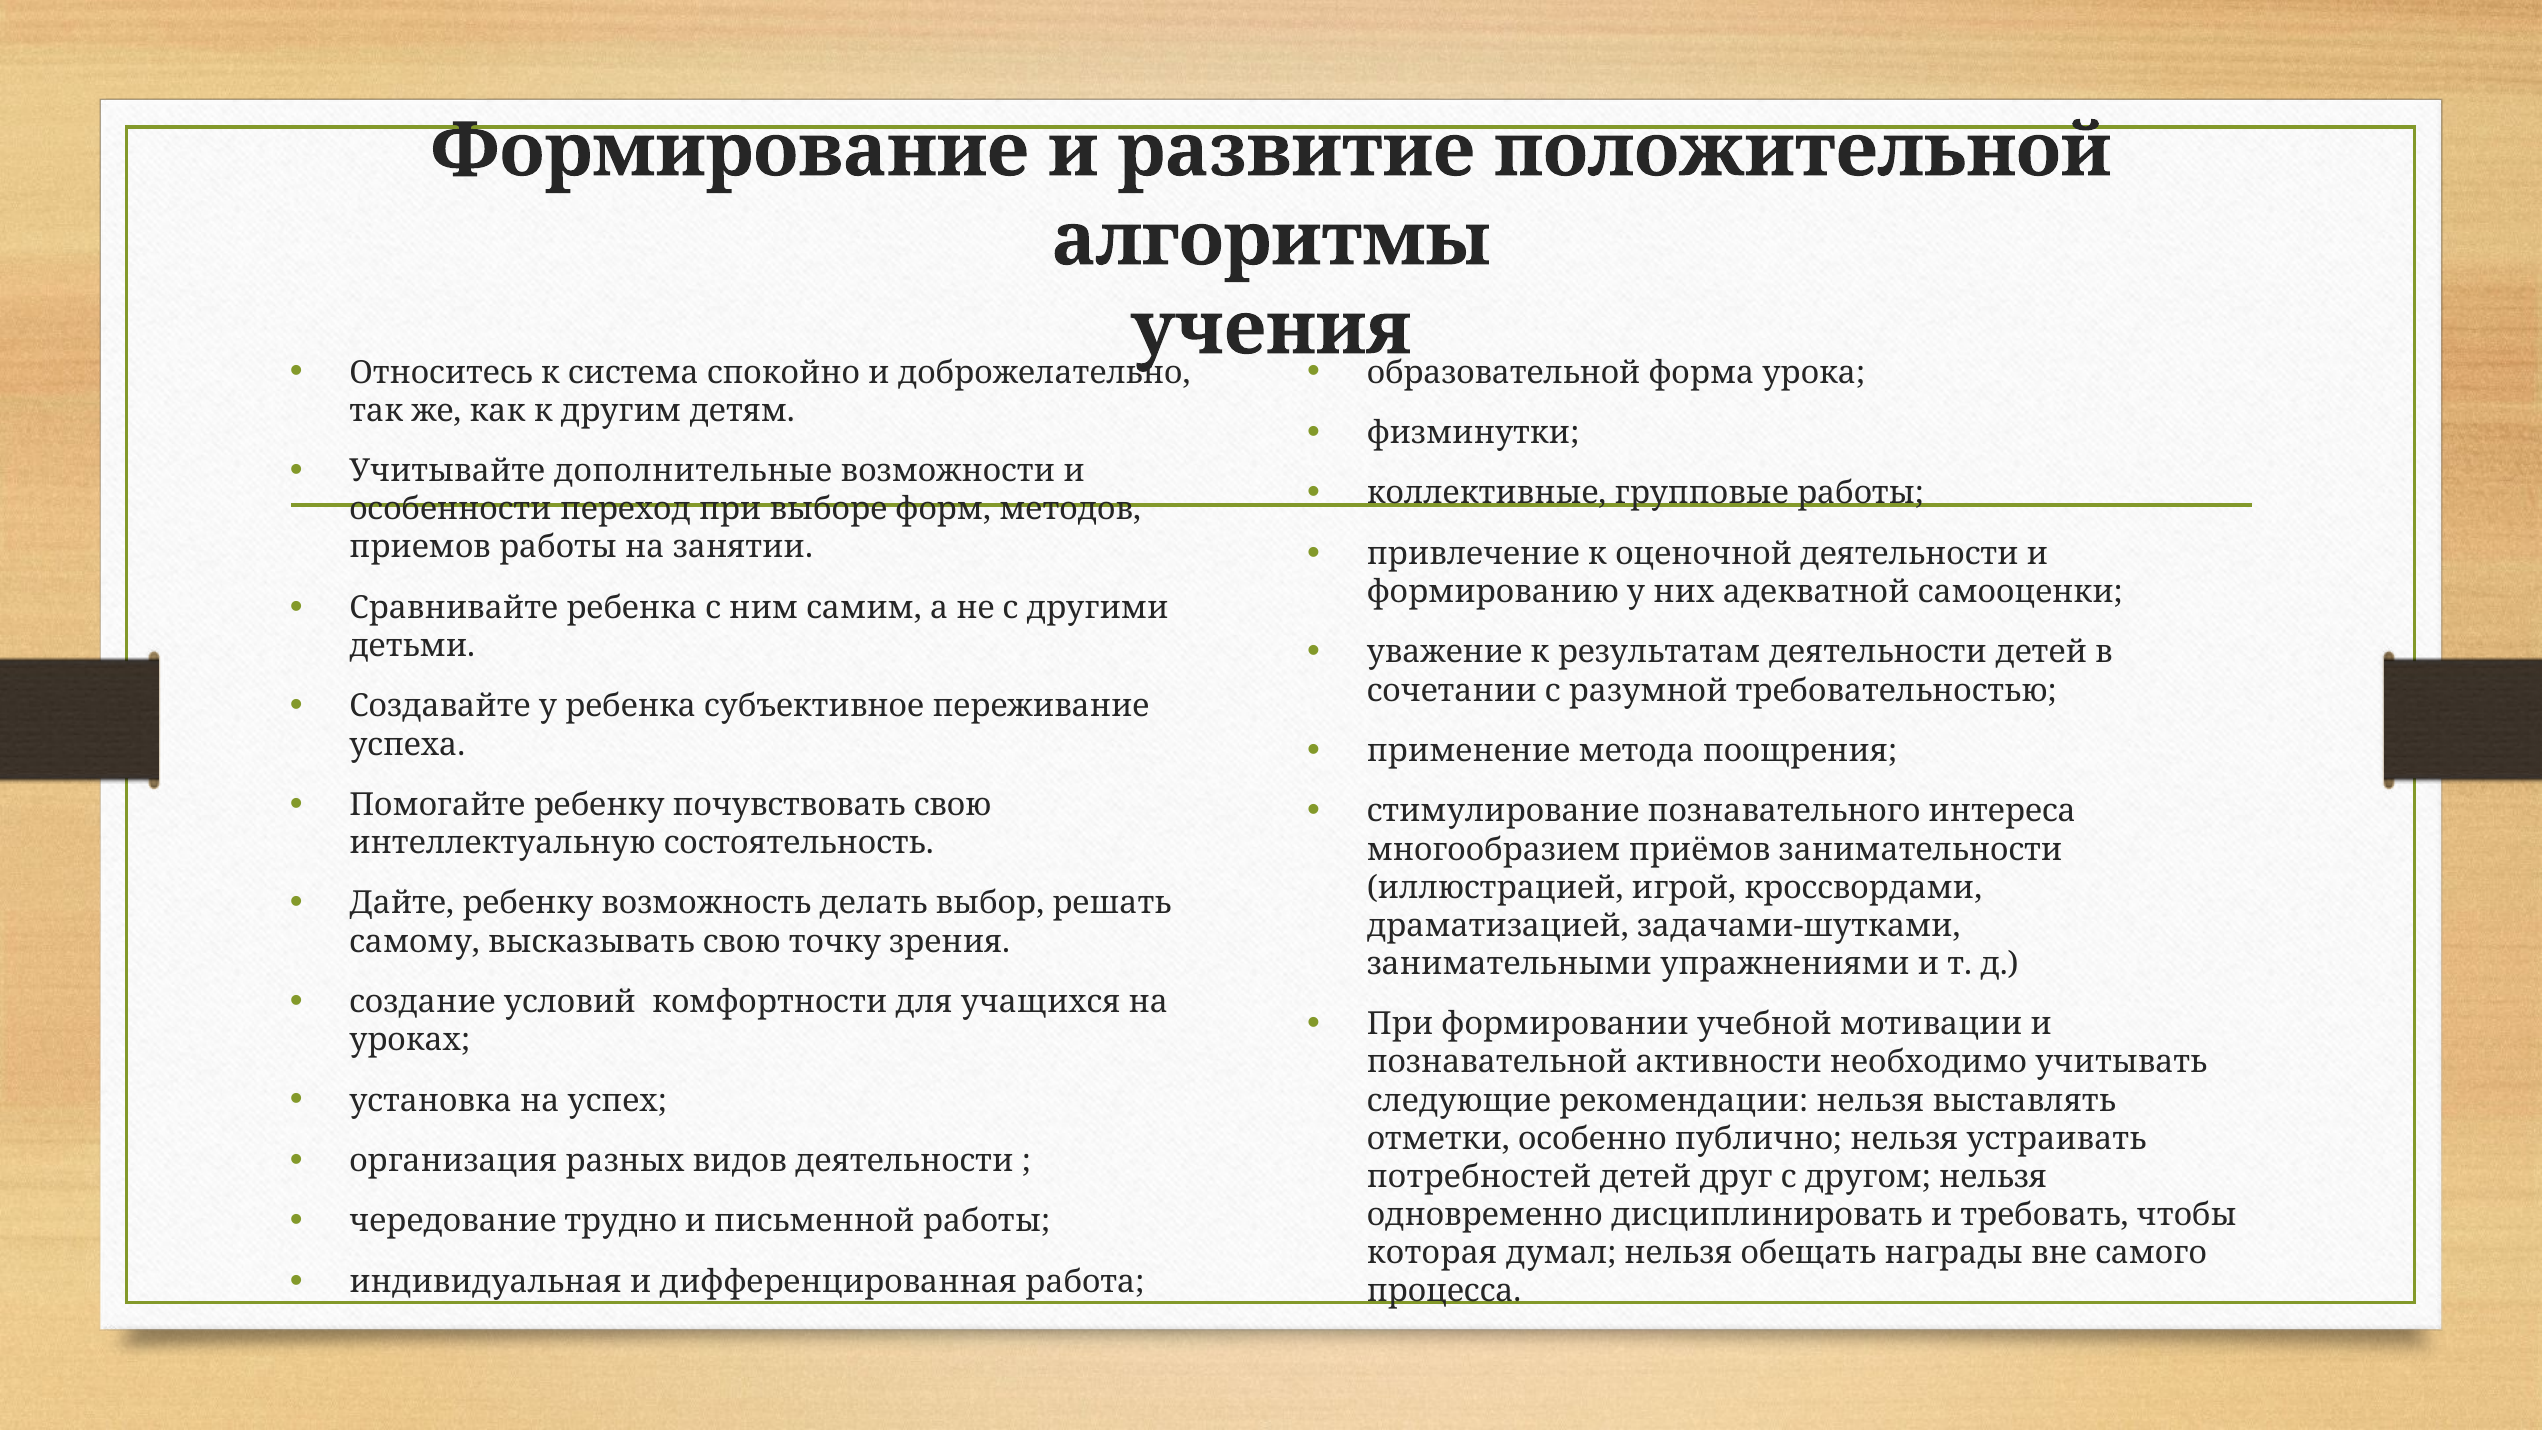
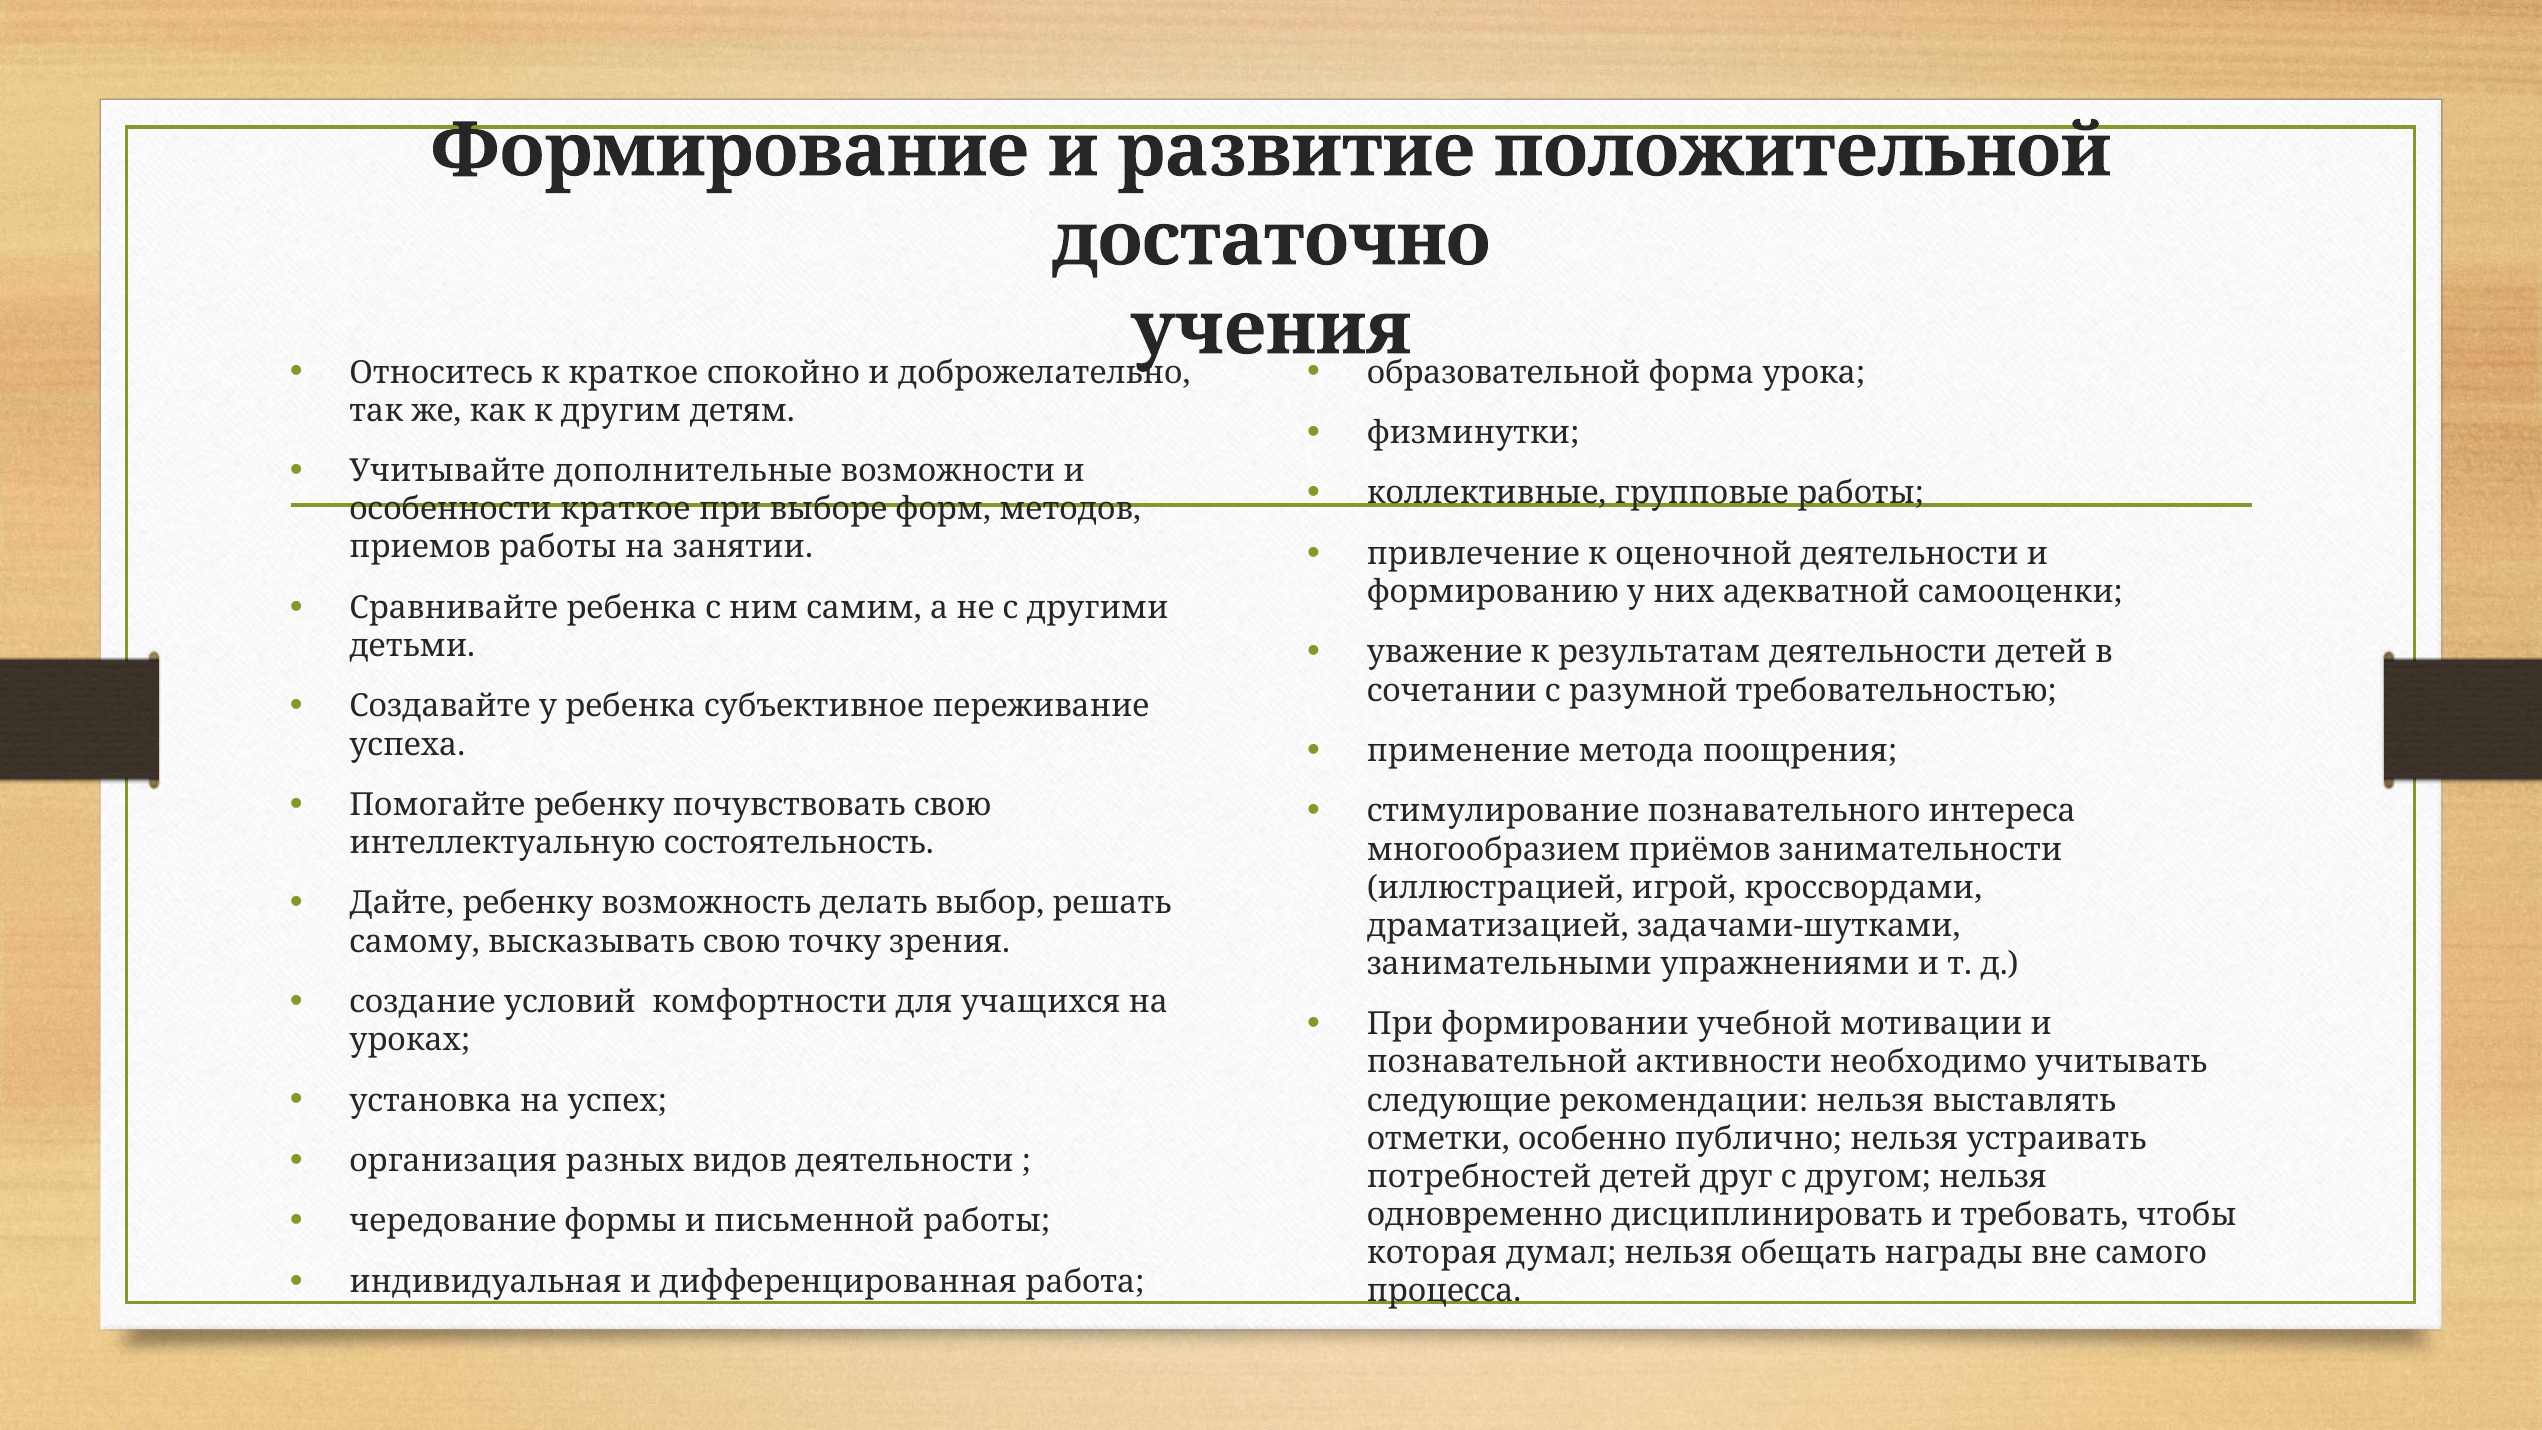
алгоритмы: алгоритмы -> достаточно
к система: система -> краткое
особенности переход: переход -> краткое
трудно: трудно -> формы
